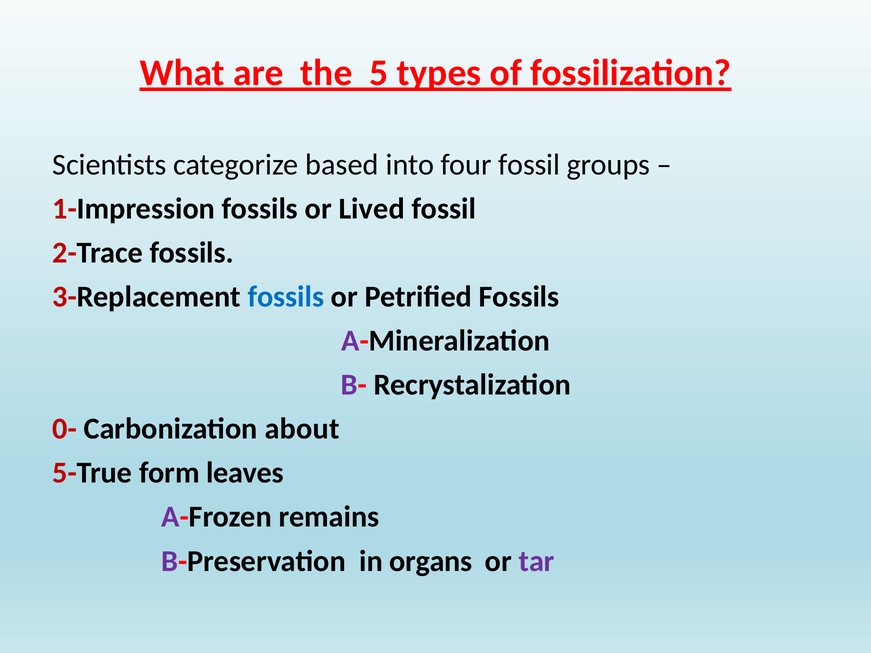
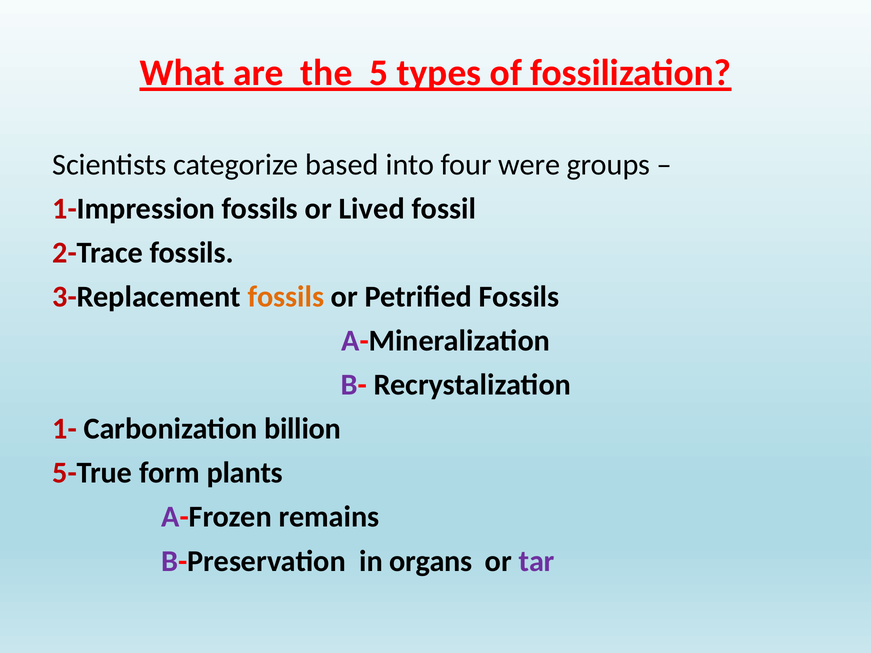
four fossil: fossil -> were
fossils at (286, 297) colour: blue -> orange
0-: 0- -> 1-
about: about -> billion
leaves: leaves -> plants
